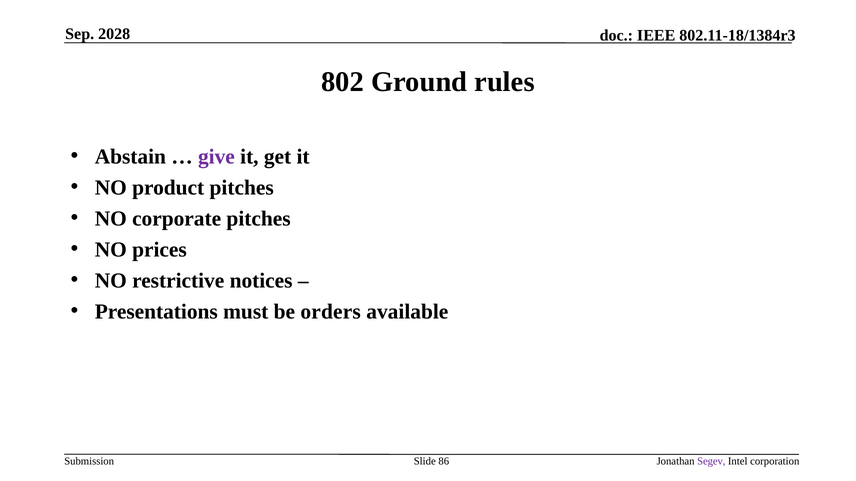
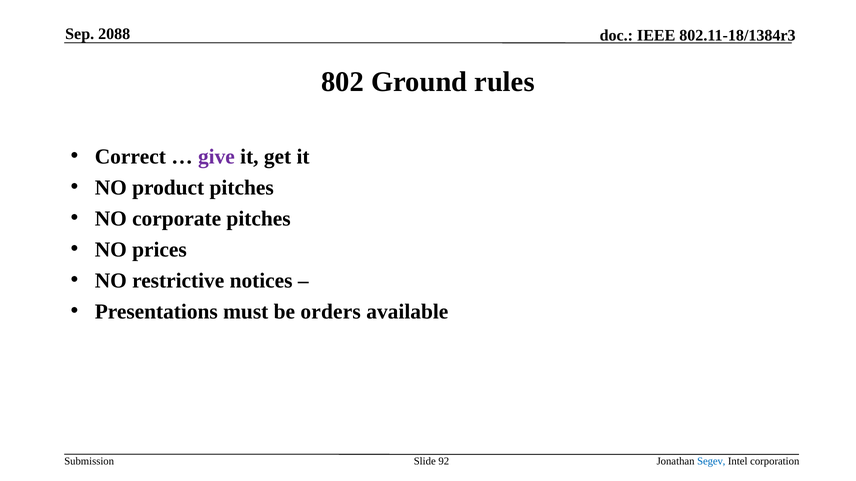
2028: 2028 -> 2088
Abstain: Abstain -> Correct
86: 86 -> 92
Segev colour: purple -> blue
